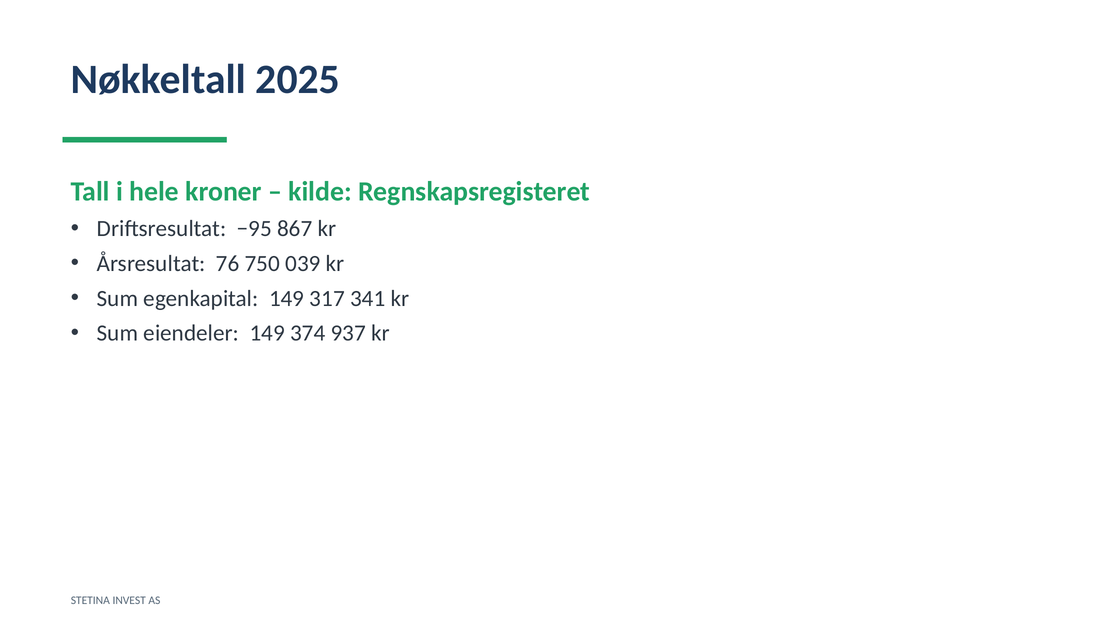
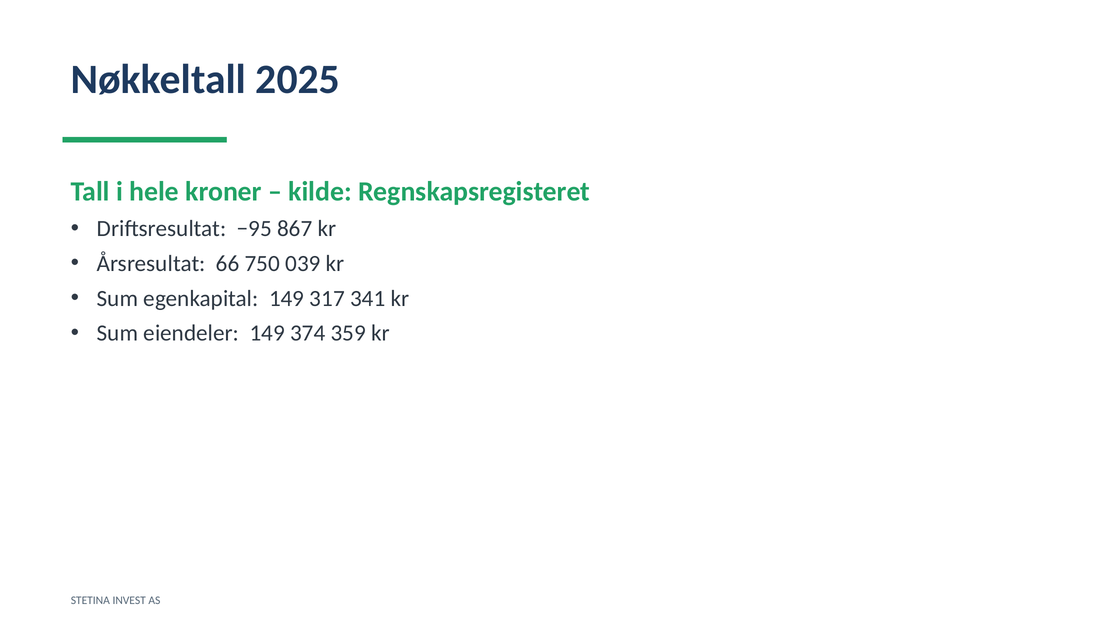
76: 76 -> 66
937: 937 -> 359
